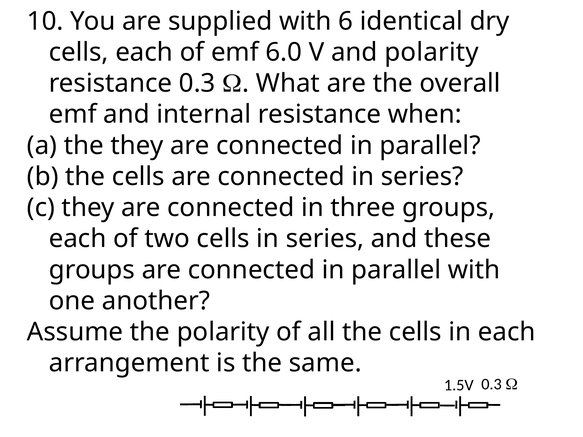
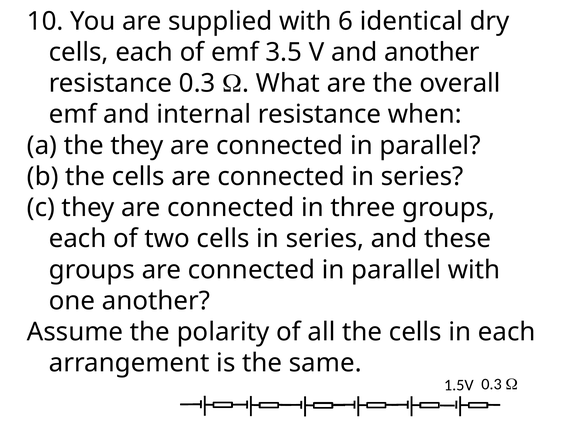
6.0: 6.0 -> 3.5
and polarity: polarity -> another
